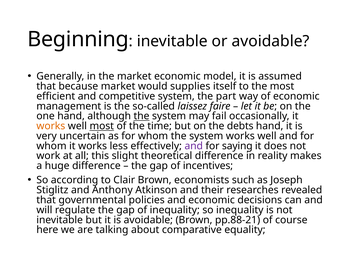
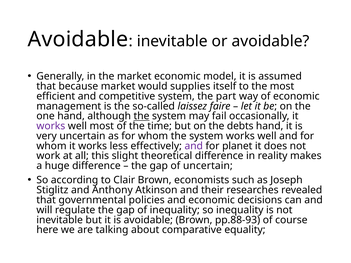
Beginning at (78, 39): Beginning -> Avoidable
works at (51, 126) colour: orange -> purple
most at (102, 126) underline: present -> none
saying: saying -> planet
of incentives: incentives -> uncertain
pp.88-21: pp.88-21 -> pp.88-93
